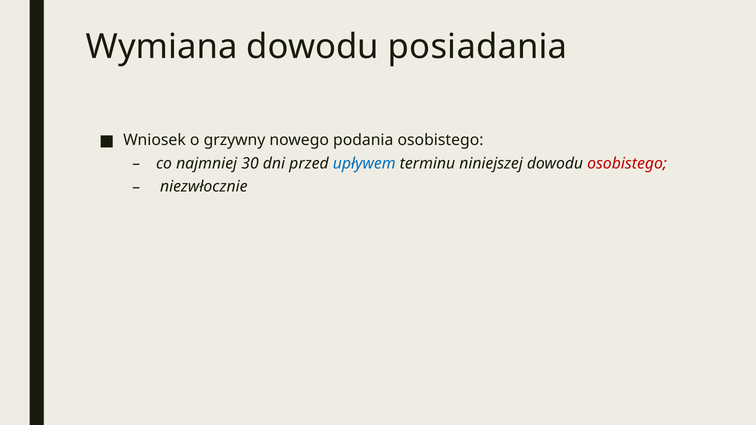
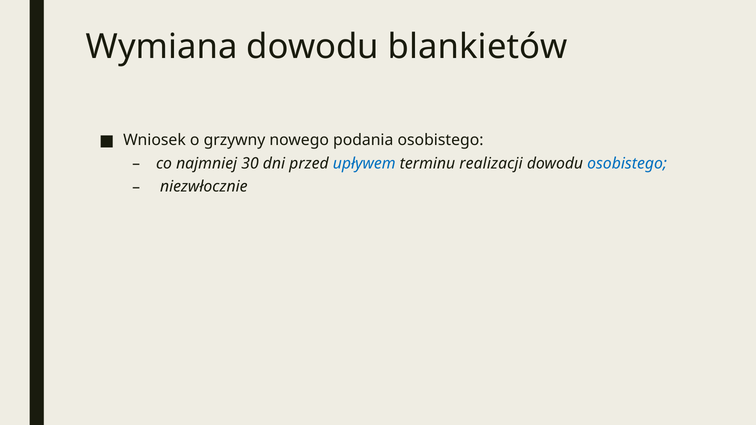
posiadania: posiadania -> blankietów
niniejszej: niniejszej -> realizacji
osobistego at (627, 164) colour: red -> blue
